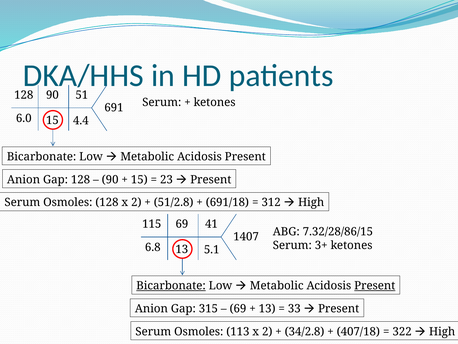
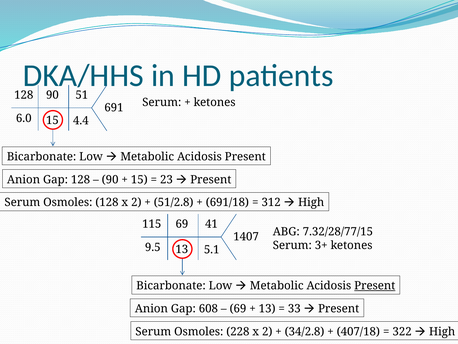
7.32/28/86/15: 7.32/28/86/15 -> 7.32/28/77/15
6.8: 6.8 -> 9.5
Bicarbonate at (171, 285) underline: present -> none
315: 315 -> 608
113: 113 -> 228
